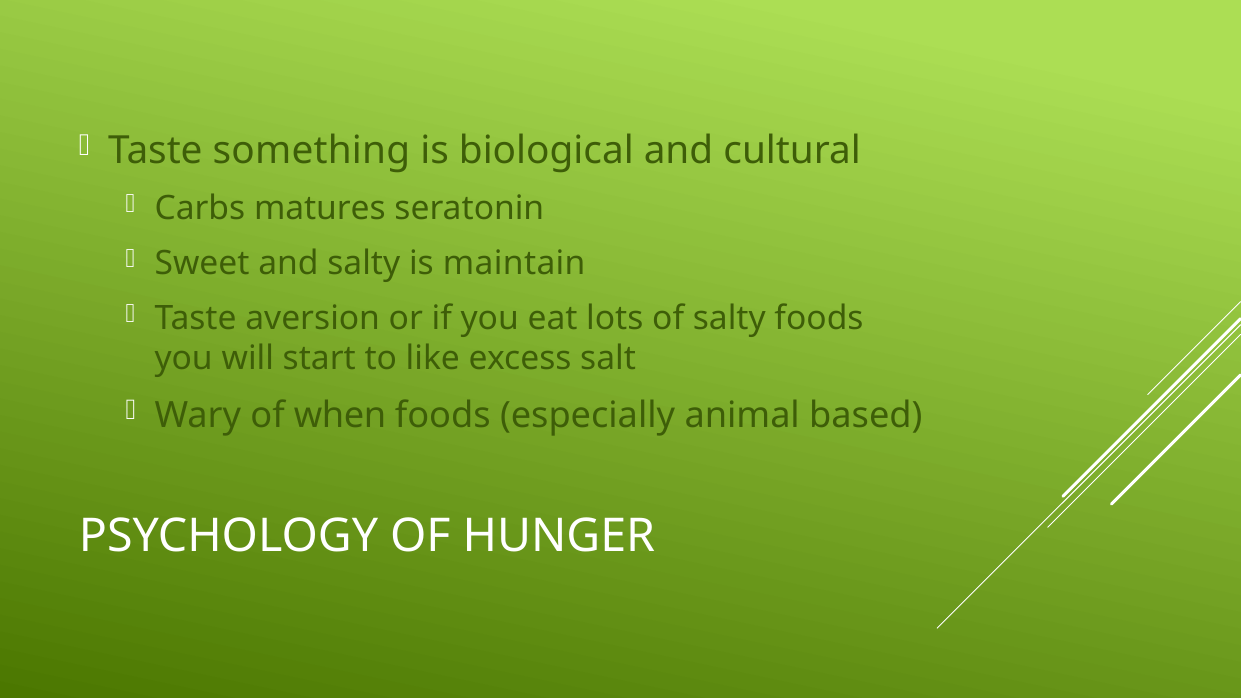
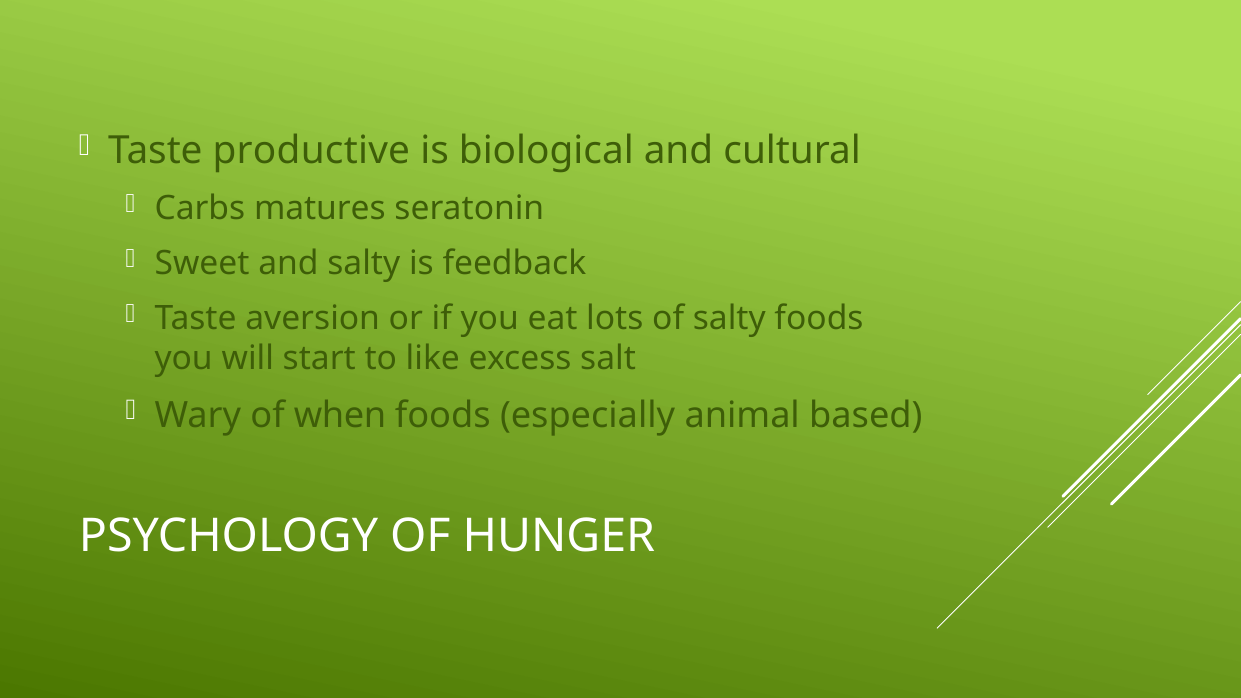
something: something -> productive
maintain: maintain -> feedback
